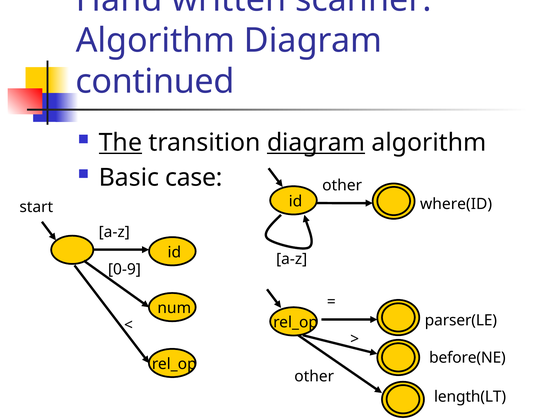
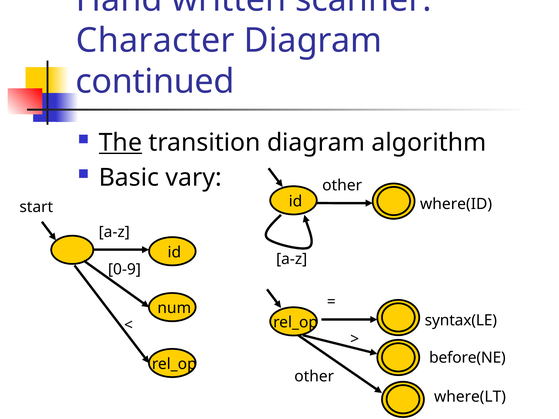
Algorithm at (156, 41): Algorithm -> Character
diagram at (316, 143) underline: present -> none
case: case -> vary
parser(LE: parser(LE -> syntax(LE
length(LT: length(LT -> where(LT
